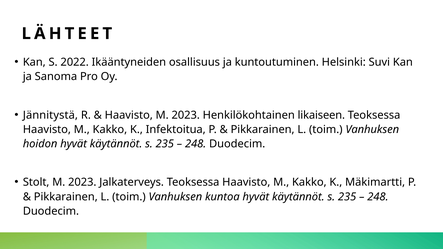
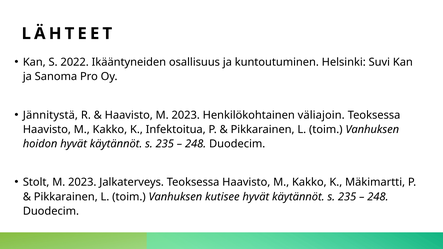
likaiseen: likaiseen -> väliajoin
kuntoa: kuntoa -> kutisee
